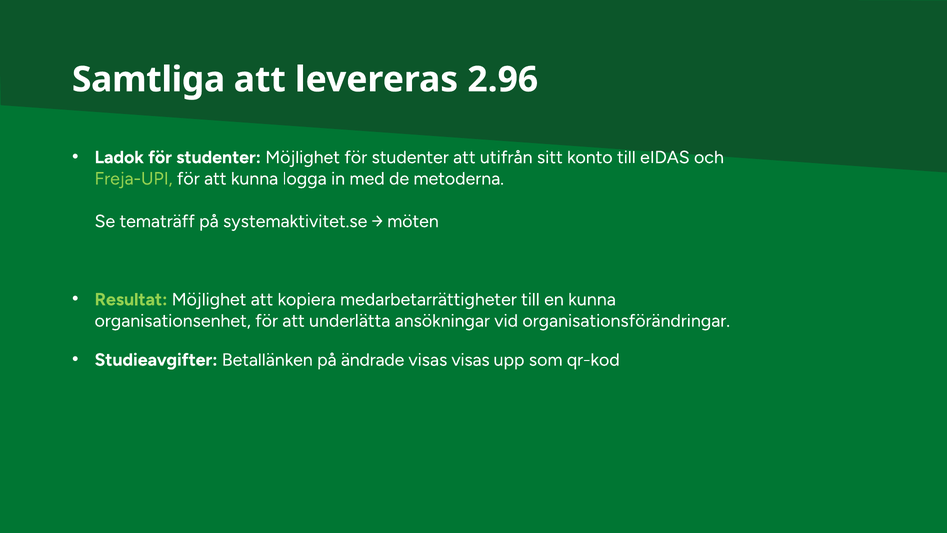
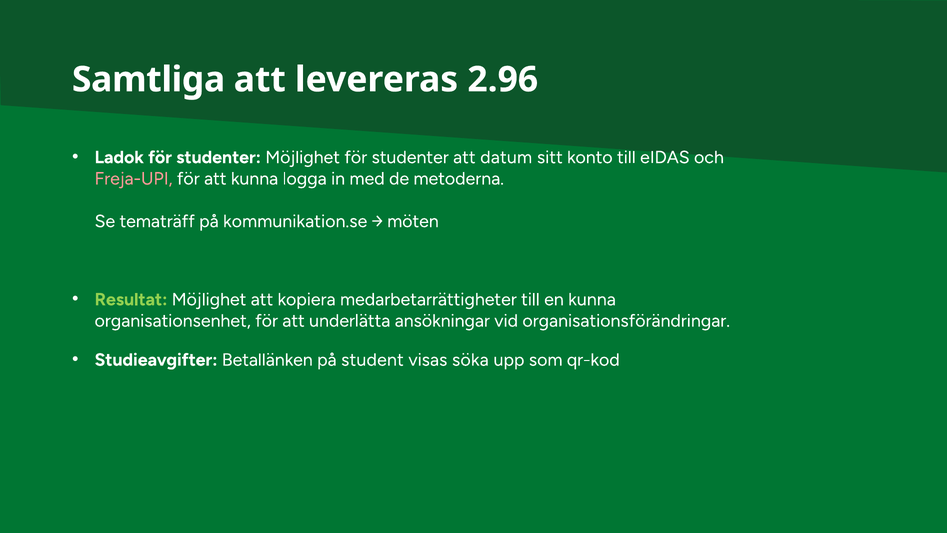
utifrån: utifrån -> datum
Freja-UPI colour: light green -> pink
systemaktivitet.se: systemaktivitet.se -> kommunikation.se
ändrade: ändrade -> student
visas visas: visas -> söka
